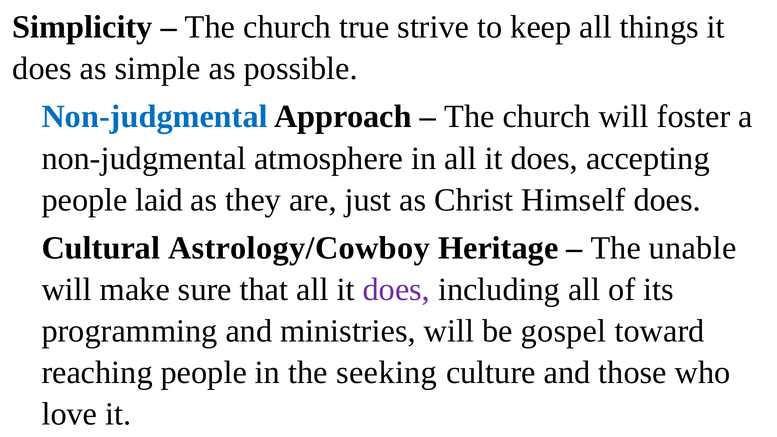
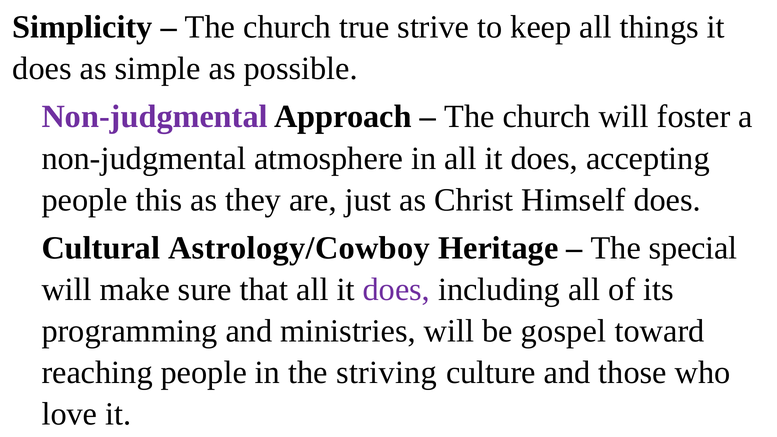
Non-judgmental at (155, 117) colour: blue -> purple
laid: laid -> this
unable: unable -> special
seeking: seeking -> striving
